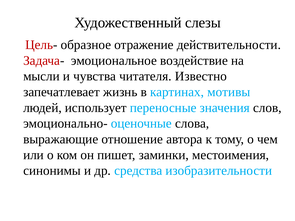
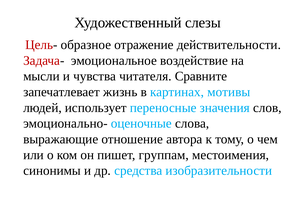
Известно: Известно -> Сравните
заминки: заминки -> группам
